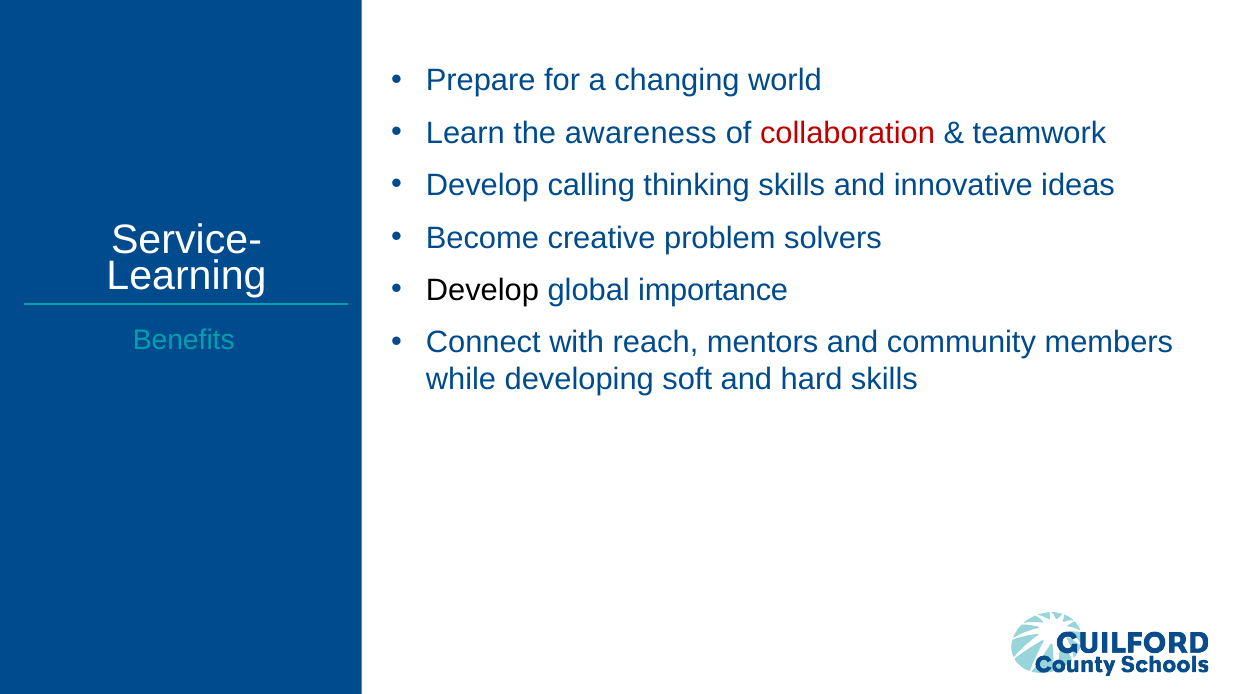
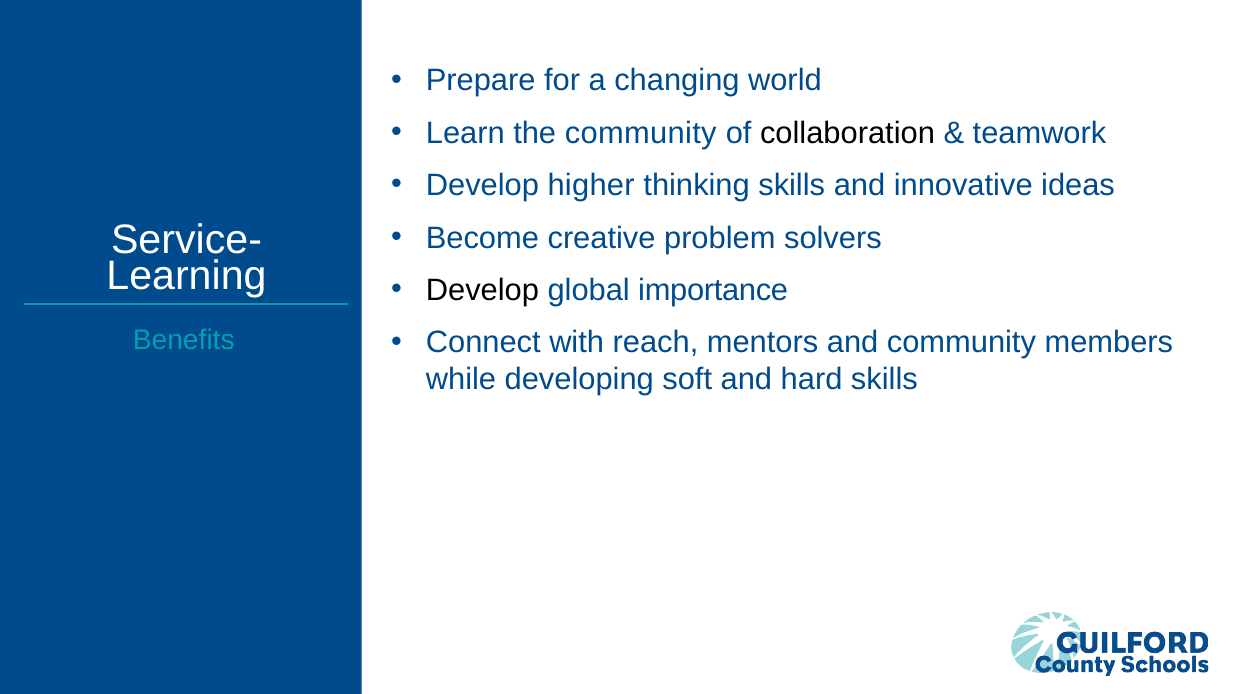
the awareness: awareness -> community
collaboration colour: red -> black
calling: calling -> higher
